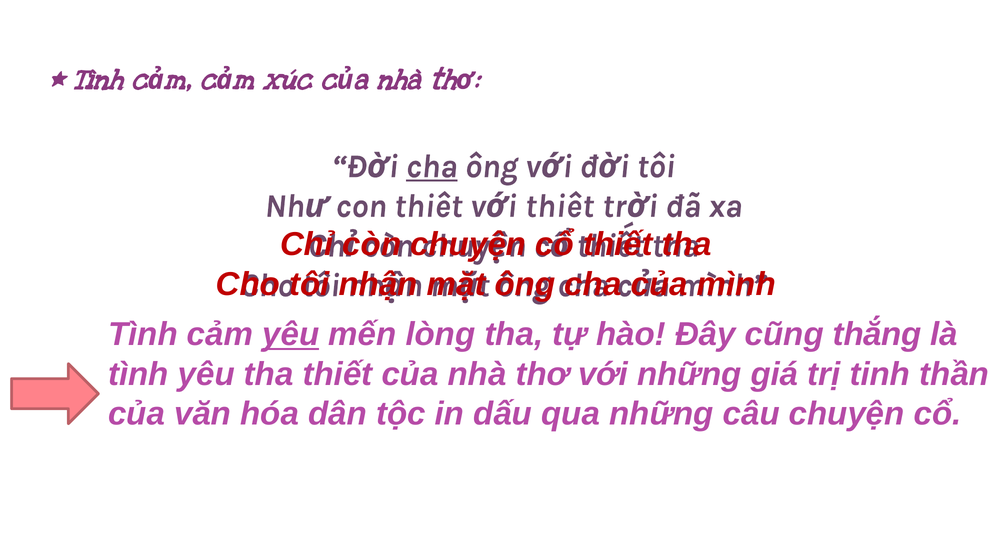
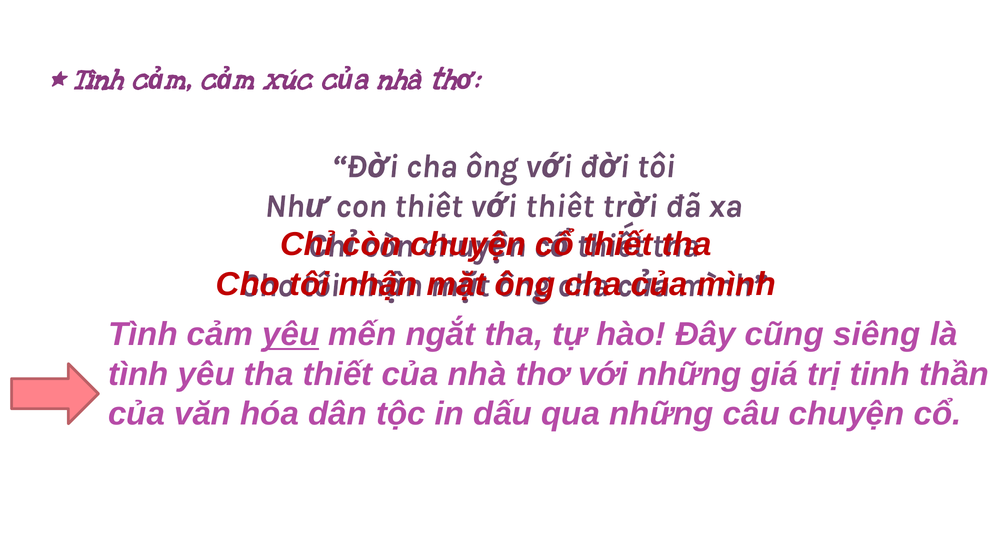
cha at (432, 166) underline: present -> none
lòng: lòng -> ngắt
thắng: thắng -> siêng
